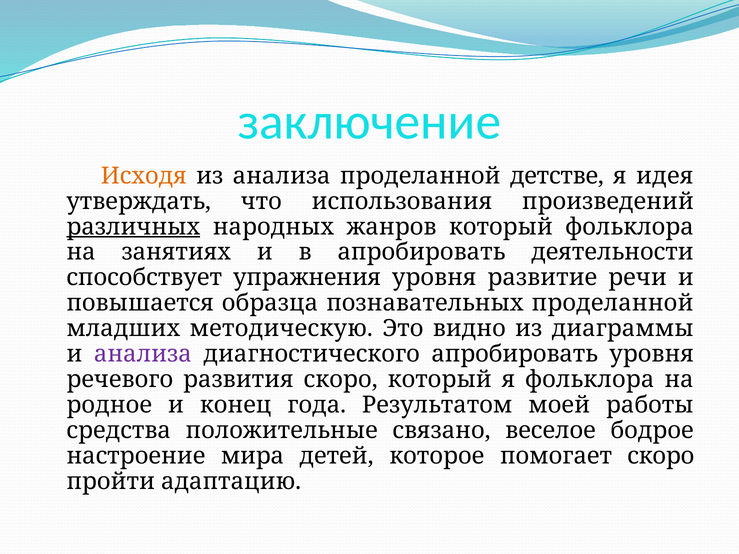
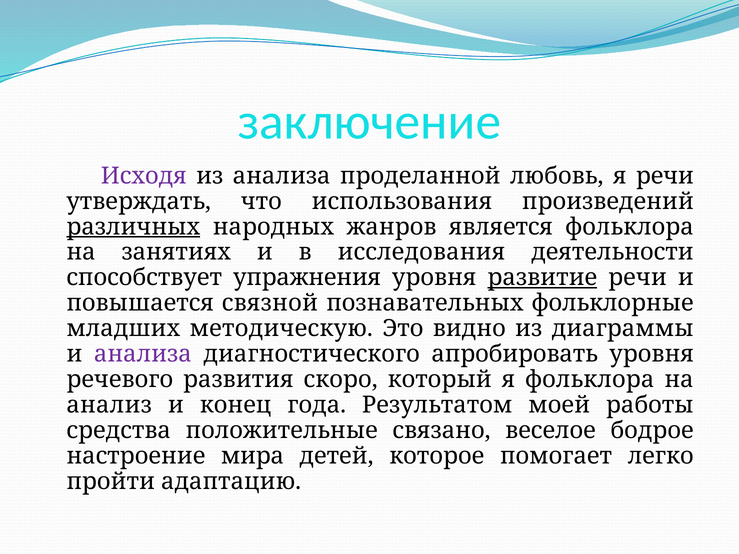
Исходя colour: orange -> purple
детстве: детстве -> любовь
я идея: идея -> речи
жанров который: который -> является
в апробировать: апробировать -> исследования
развитие underline: none -> present
образца: образца -> связной
познавательных проделанной: проделанной -> фольклорные
родное: родное -> анализ
помогает скоро: скоро -> легко
